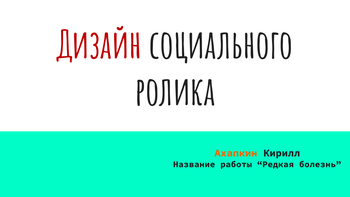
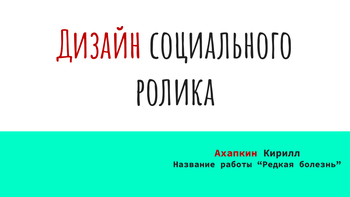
Ахапкин colour: orange -> red
